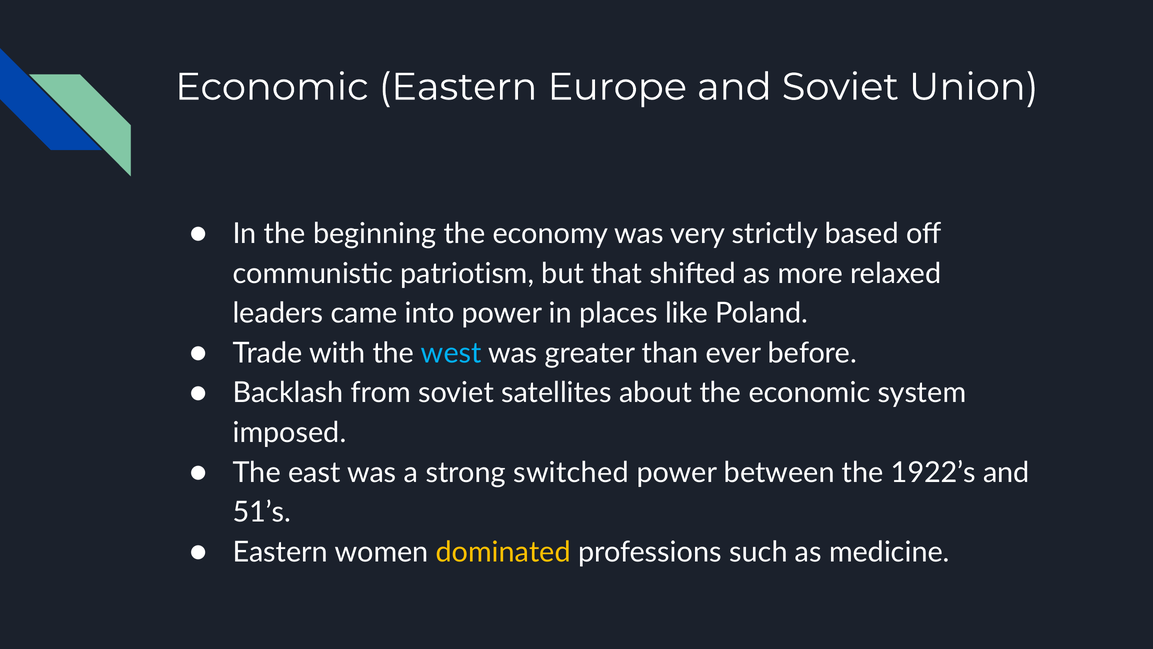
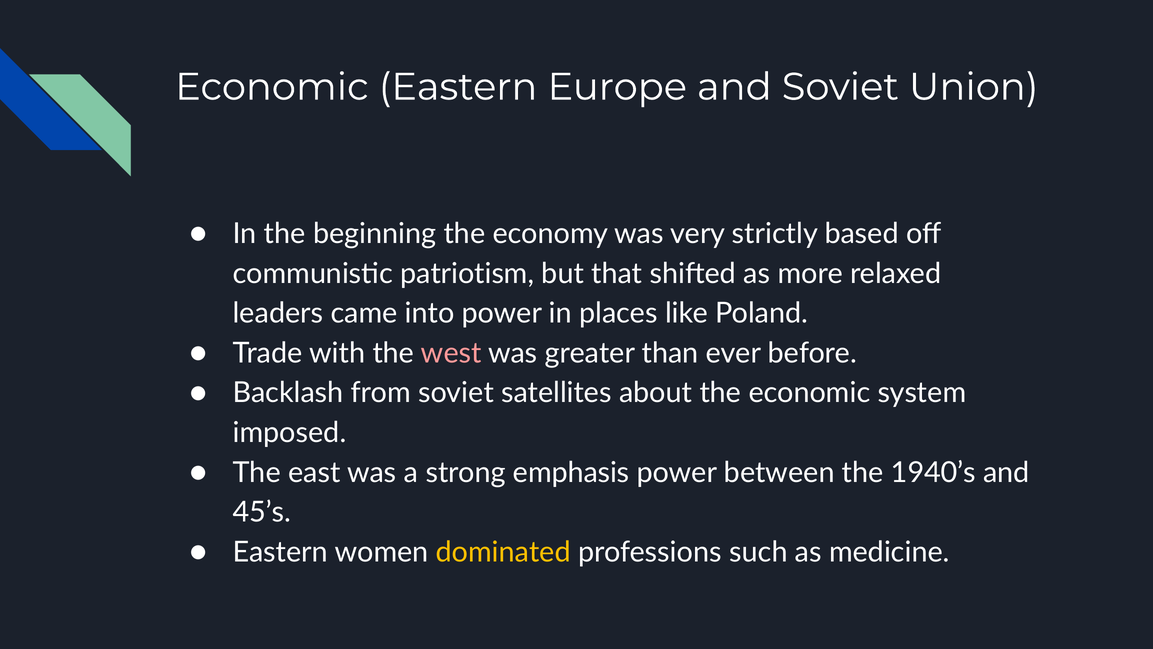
west colour: light blue -> pink
switched: switched -> emphasis
1922’s: 1922’s -> 1940’s
51’s: 51’s -> 45’s
